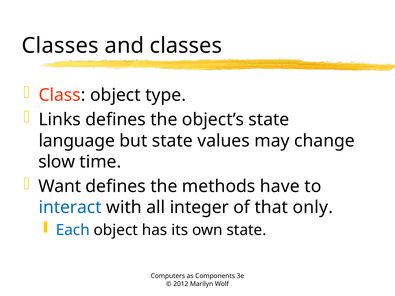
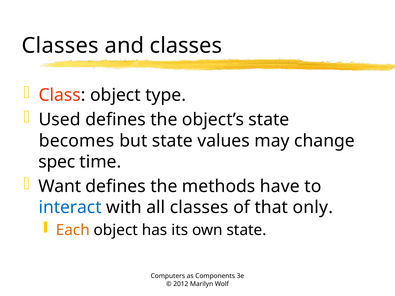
Links: Links -> Used
language: language -> becomes
slow: slow -> spec
all integer: integer -> classes
Each colour: blue -> orange
